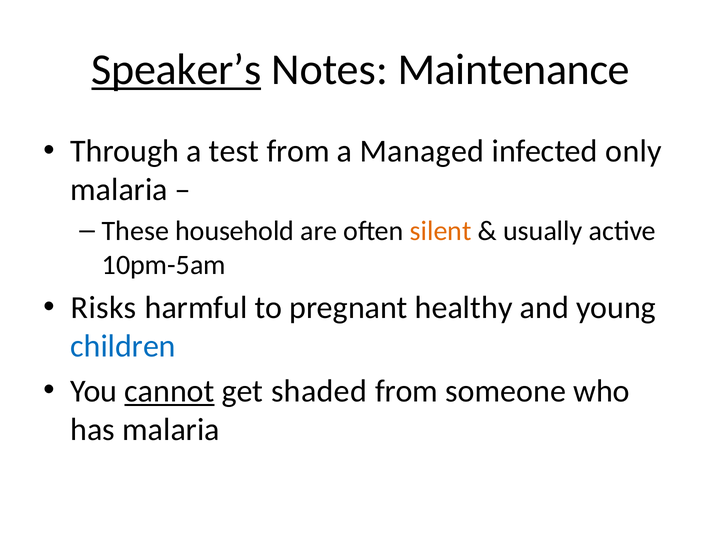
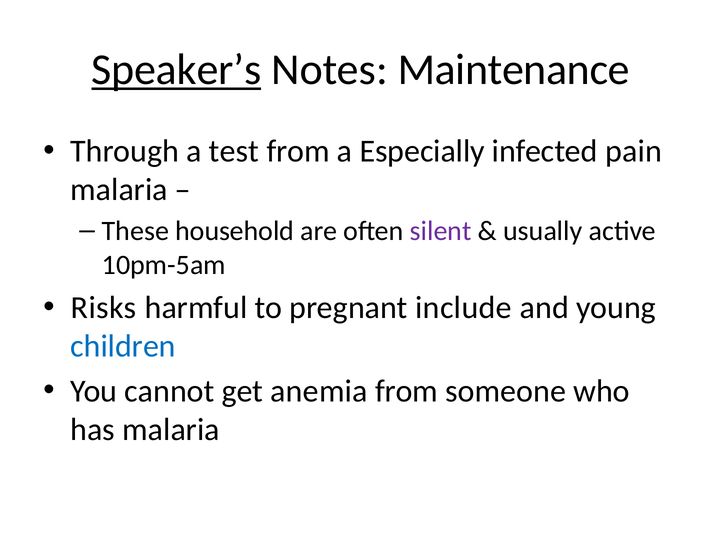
Managed: Managed -> Especially
only: only -> pain
silent colour: orange -> purple
healthy: healthy -> include
cannot underline: present -> none
shaded: shaded -> anemia
